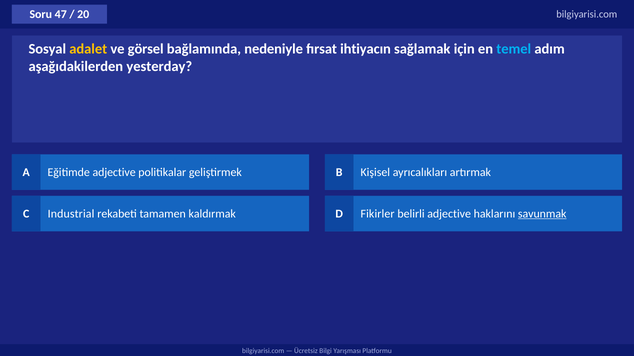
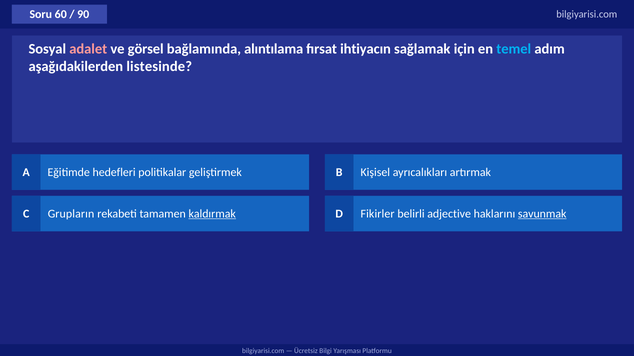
47: 47 -> 60
20: 20 -> 90
adalet colour: yellow -> pink
nedeniyle: nedeniyle -> alıntılama
yesterday: yesterday -> listesinde
Eğitimde adjective: adjective -> hedefleri
Industrial: Industrial -> Grupların
kaldırmak underline: none -> present
